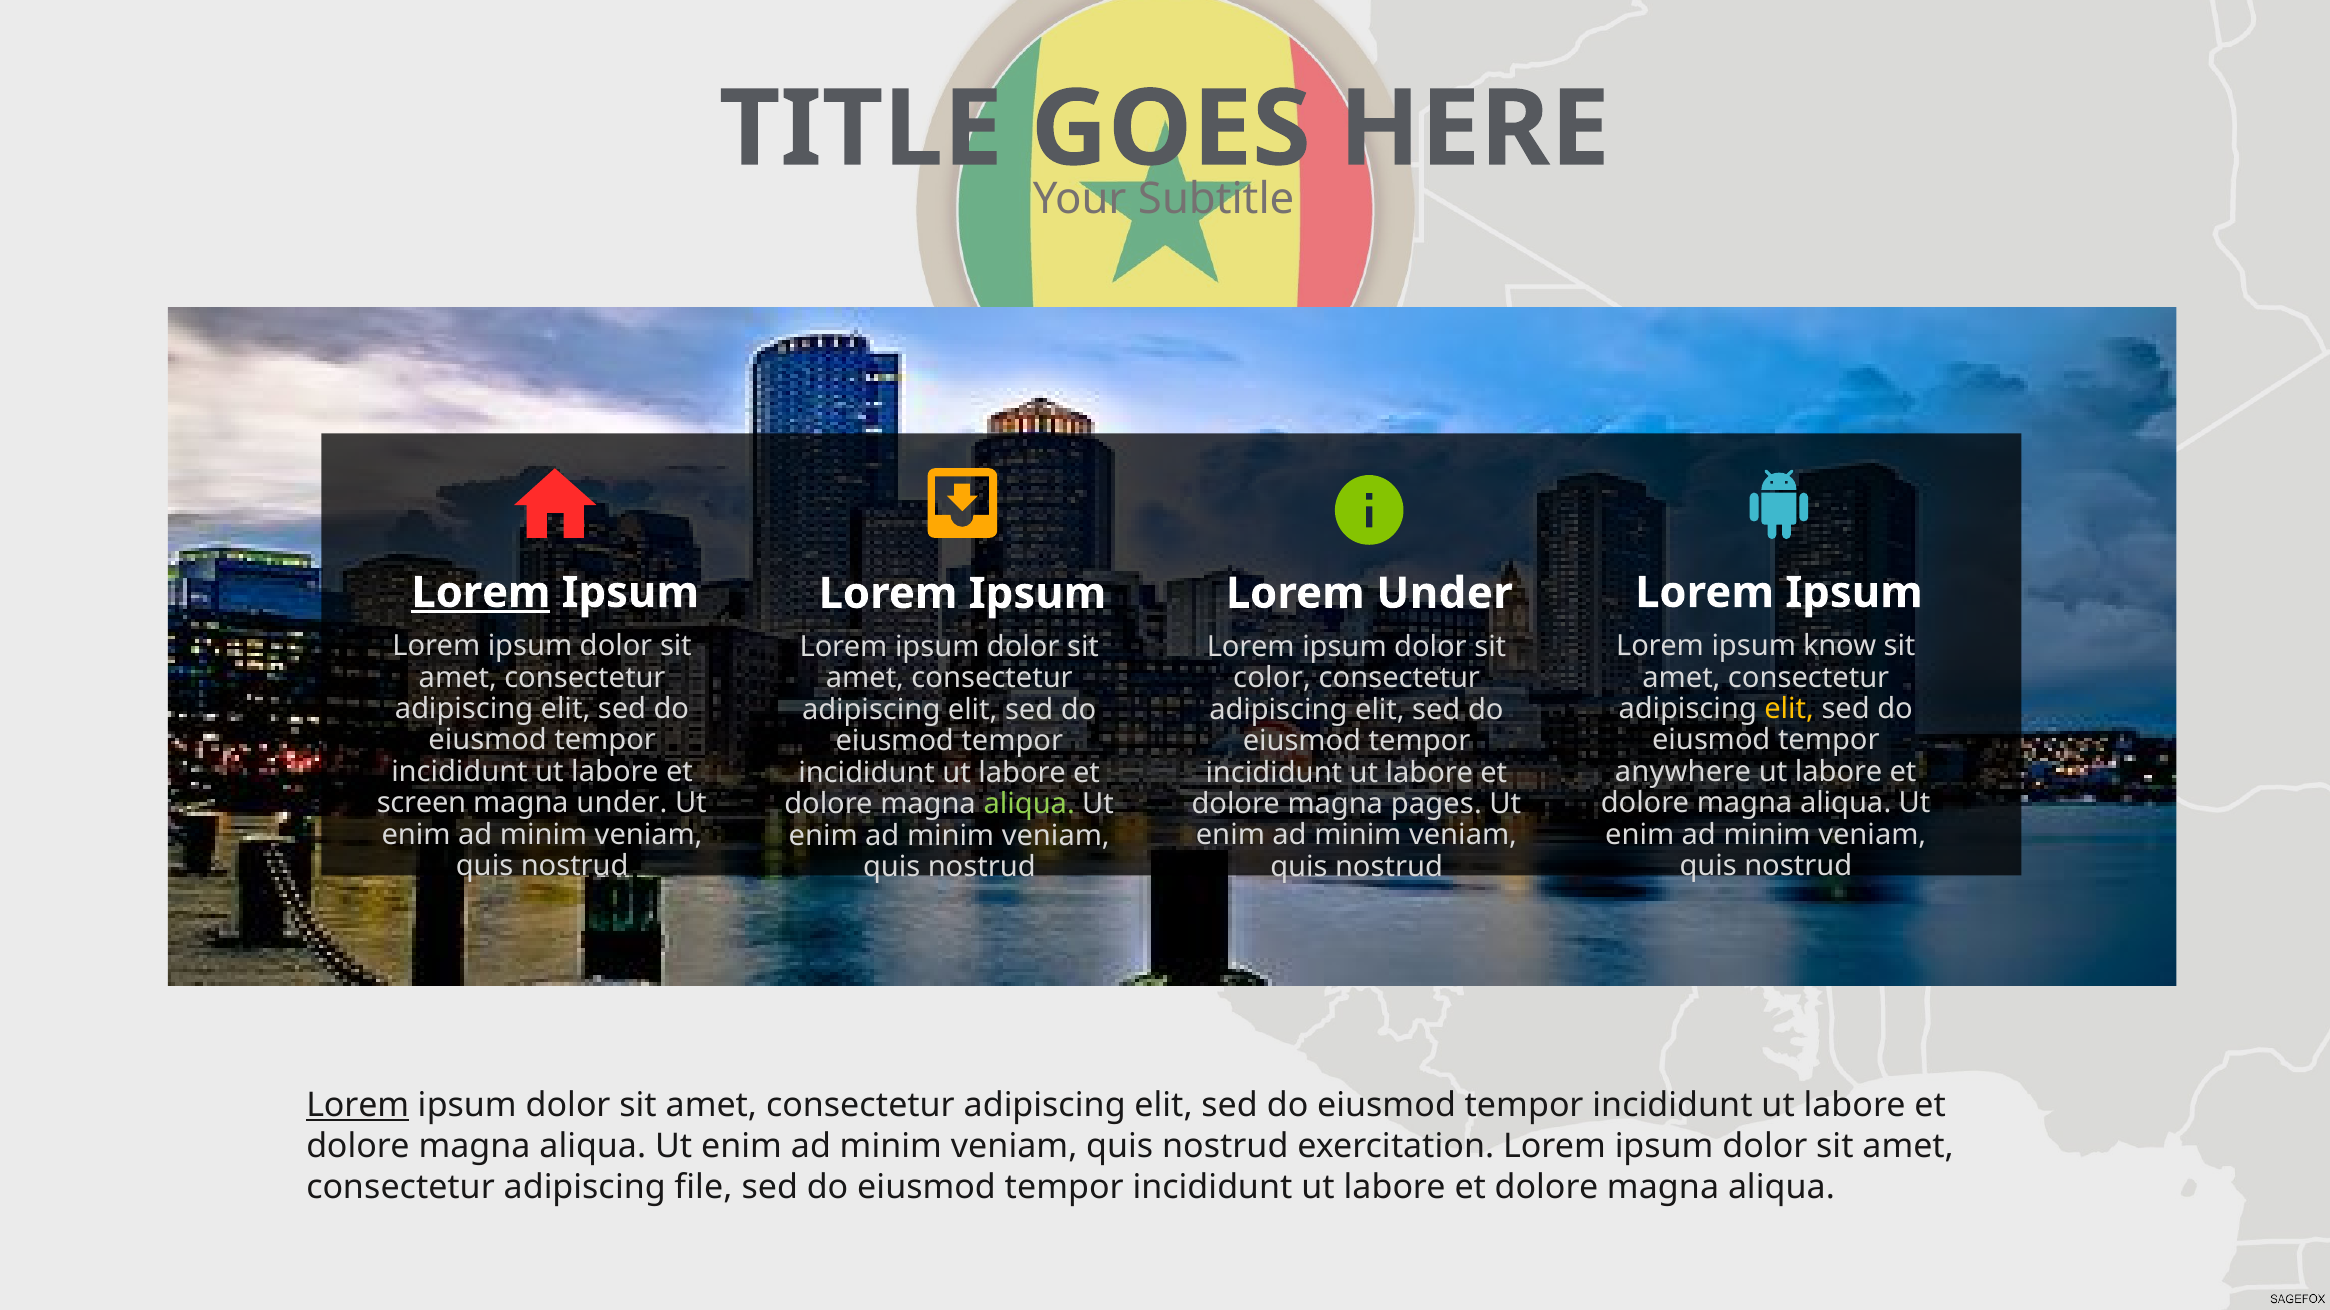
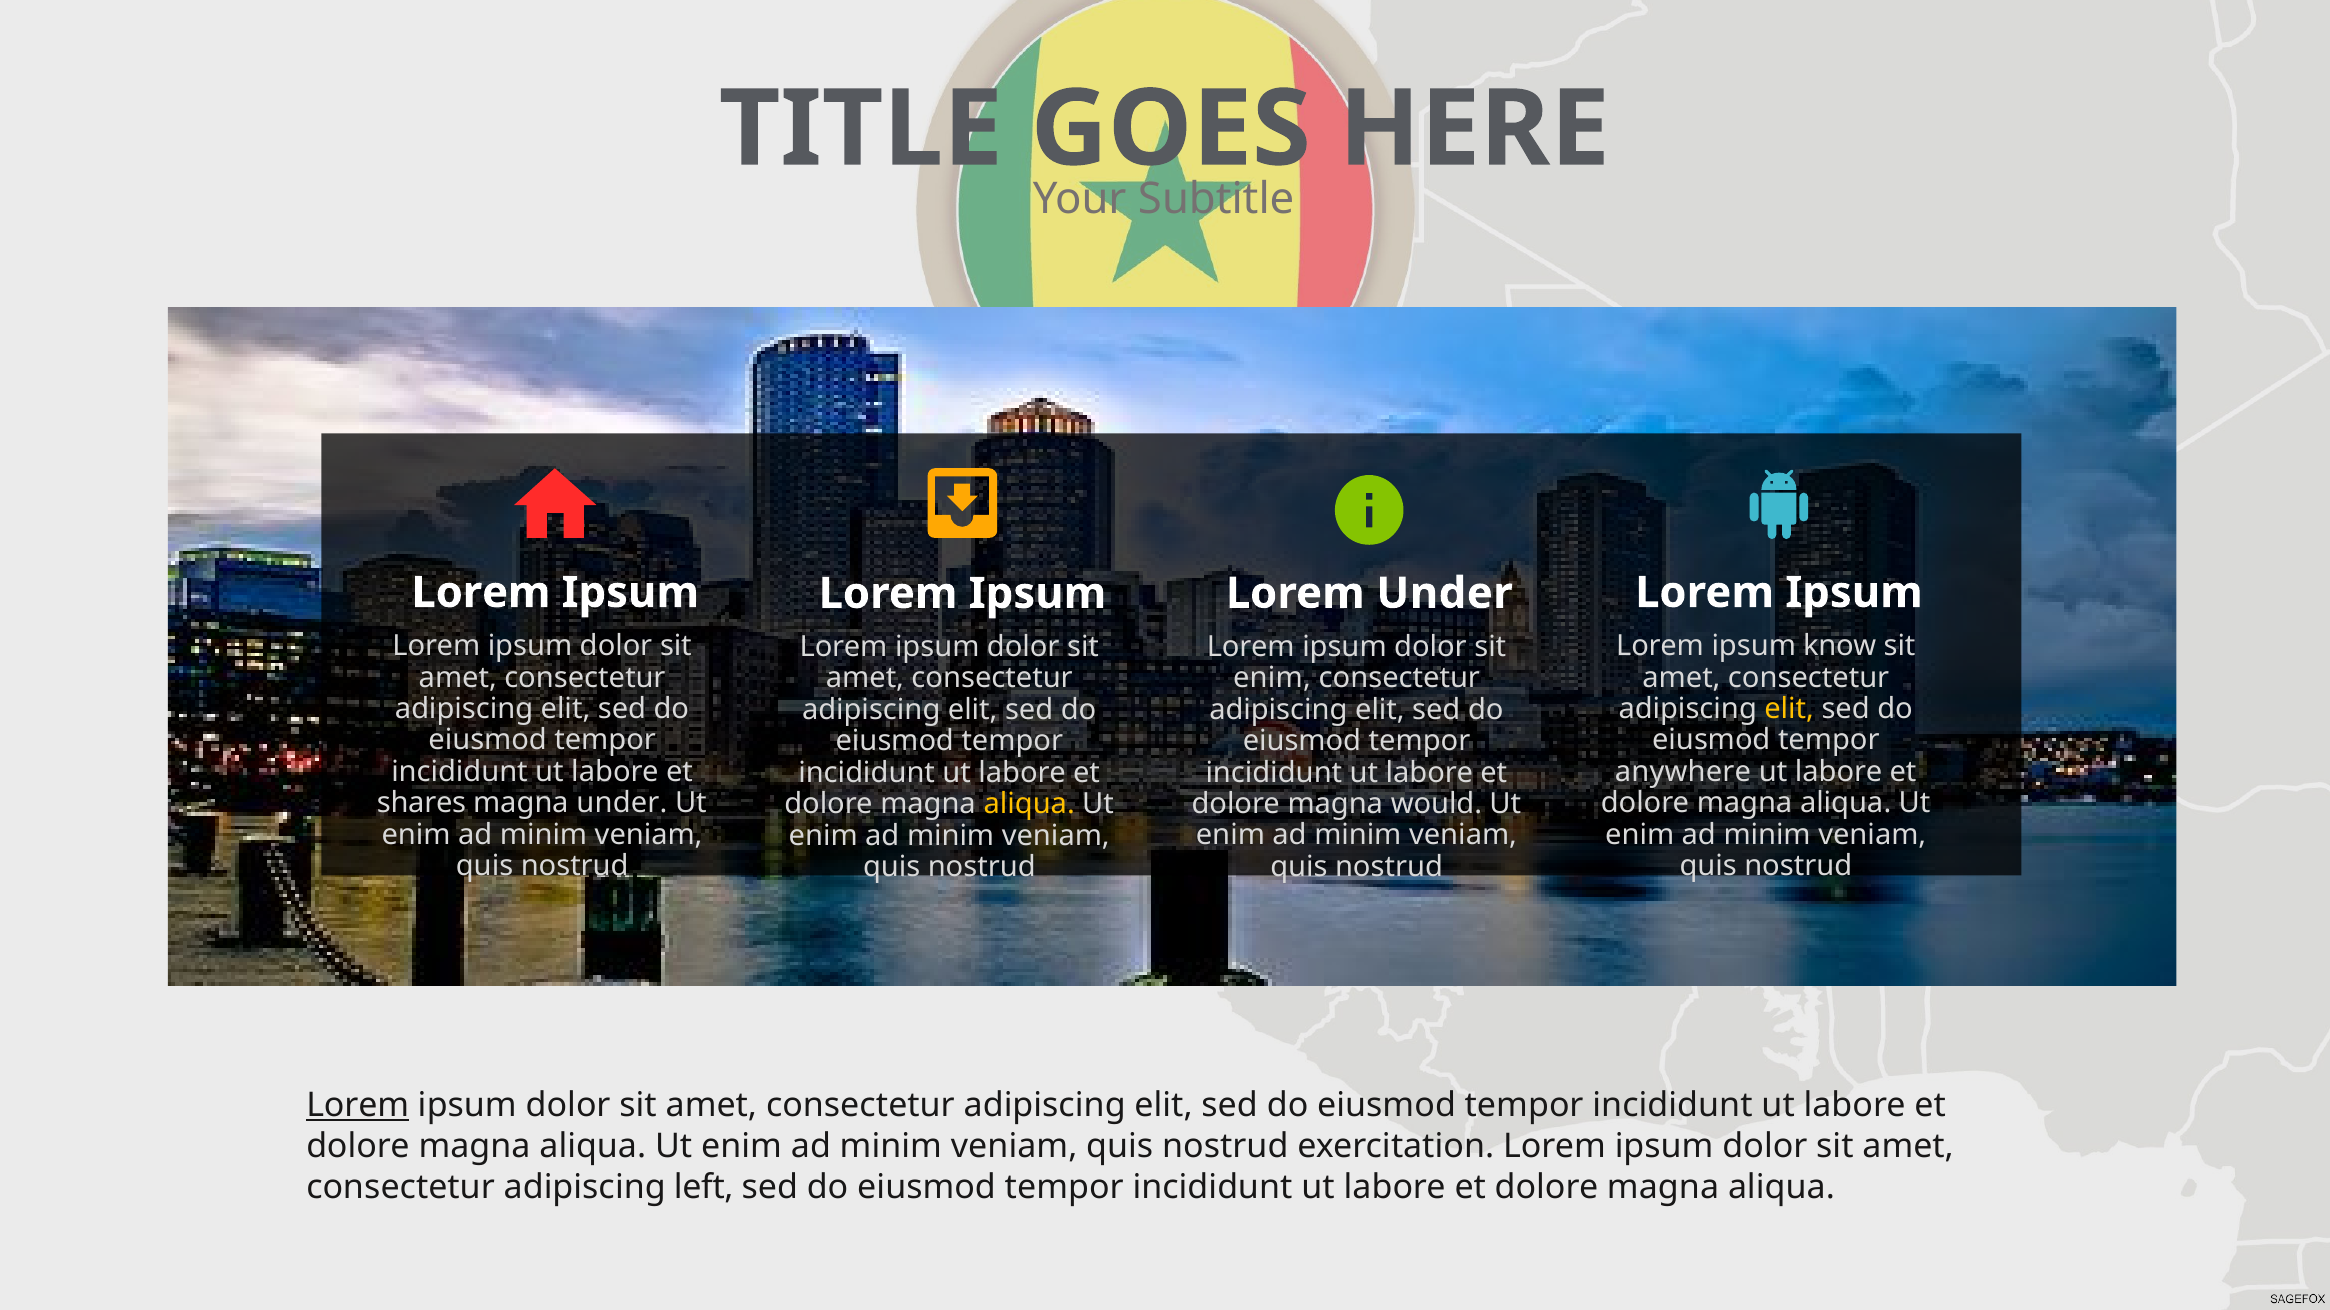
Lorem at (481, 593) underline: present -> none
color at (1272, 678): color -> enim
screen: screen -> shares
aliqua at (1029, 804) colour: light green -> yellow
pages: pages -> would
file: file -> left
